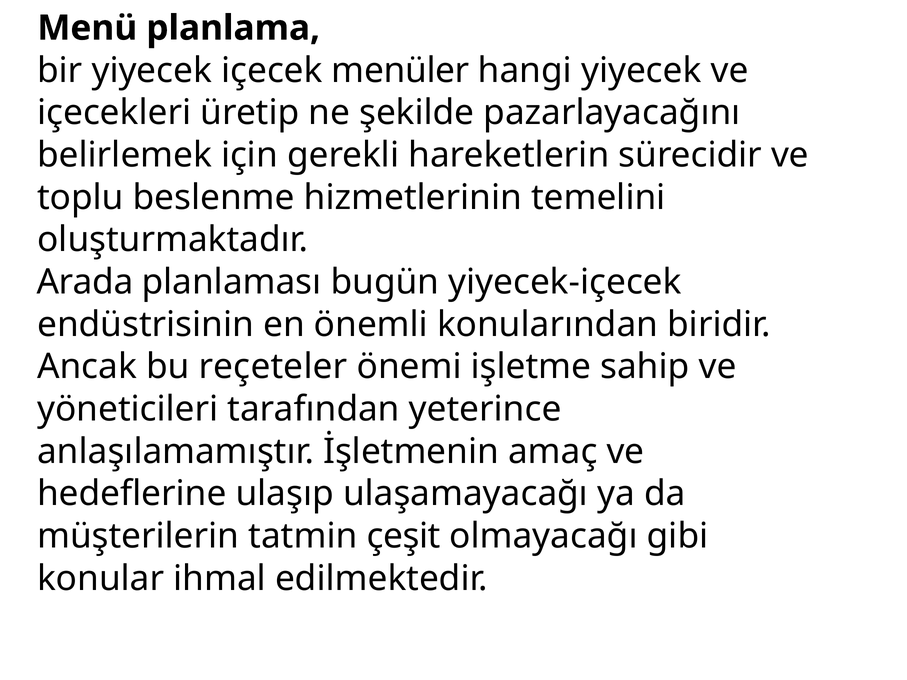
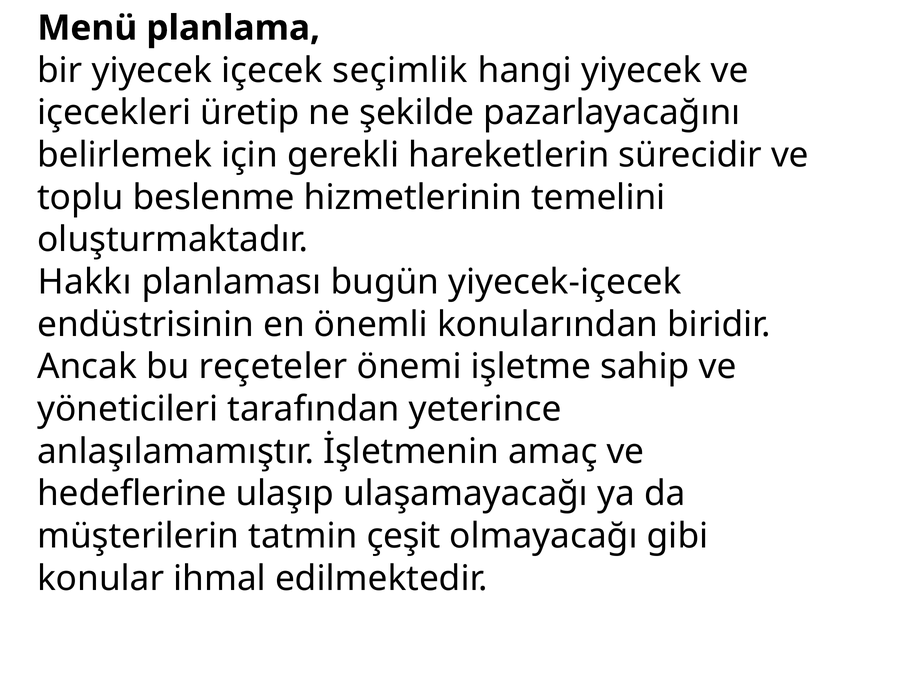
menüler: menüler -> seçimlik
Arada: Arada -> Hakkı
